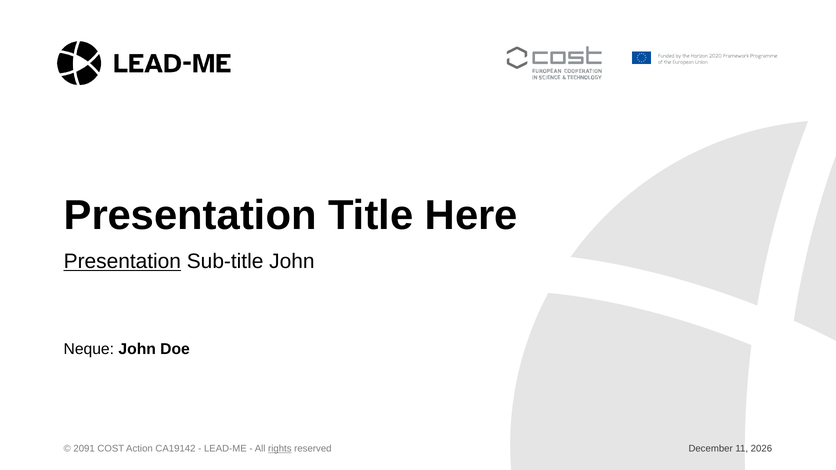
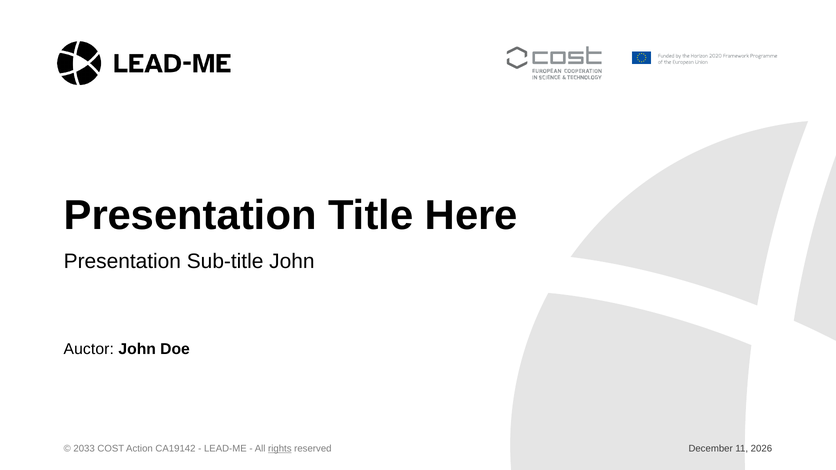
Presentation at (122, 262) underline: present -> none
Neque: Neque -> Auctor
2091: 2091 -> 2033
